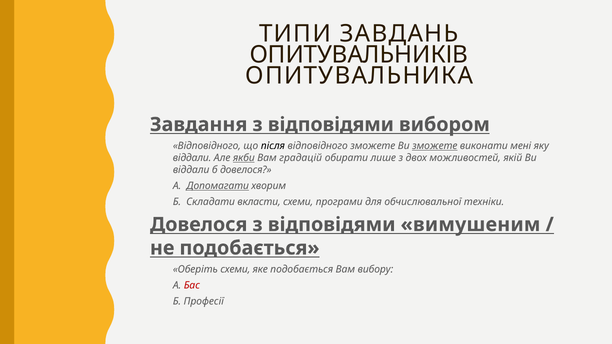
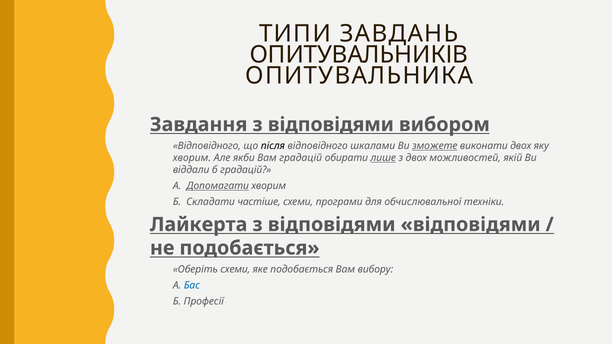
відповідного зможете: зможете -> шкалами
виконати мені: мені -> двох
віддали at (192, 158): віддали -> хворим
якби underline: present -> none
лише underline: none -> present
б довелося: довелося -> градацій
вкласти: вкласти -> частіше
Довелося at (199, 225): Довелося -> Лайкерта
відповідями вимушеним: вимушеним -> відповідями
Бас colour: red -> blue
